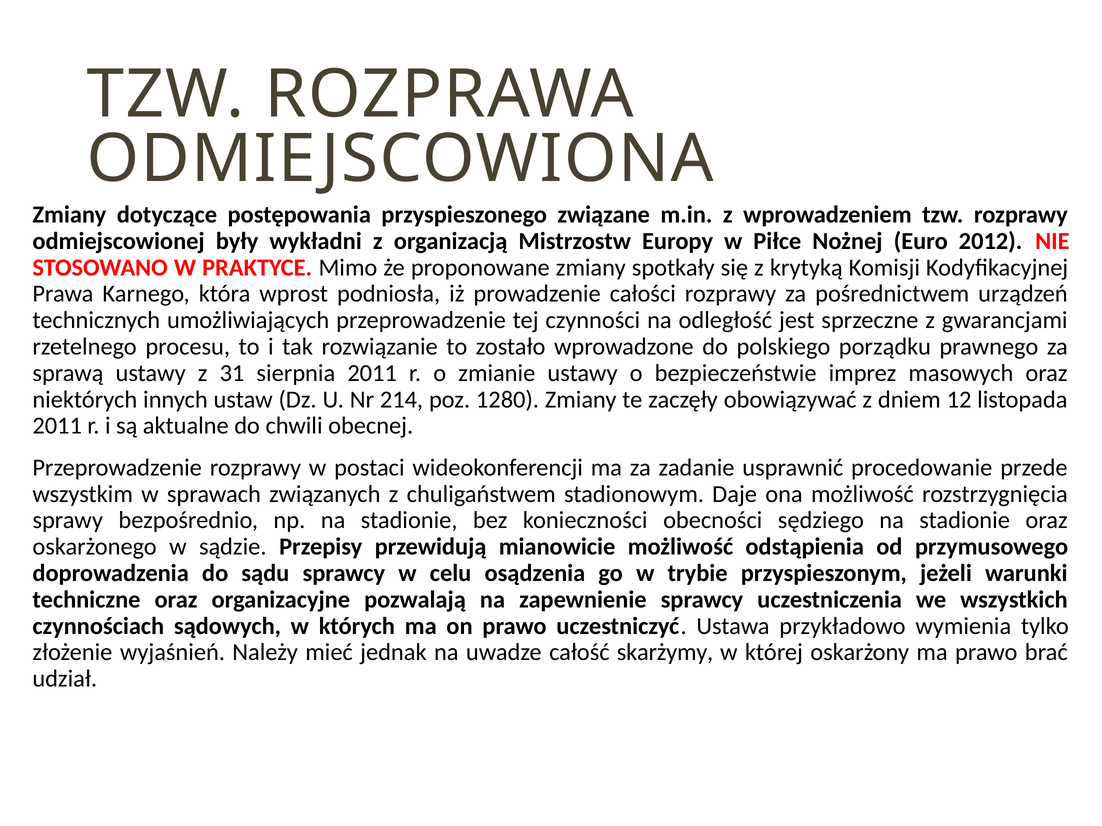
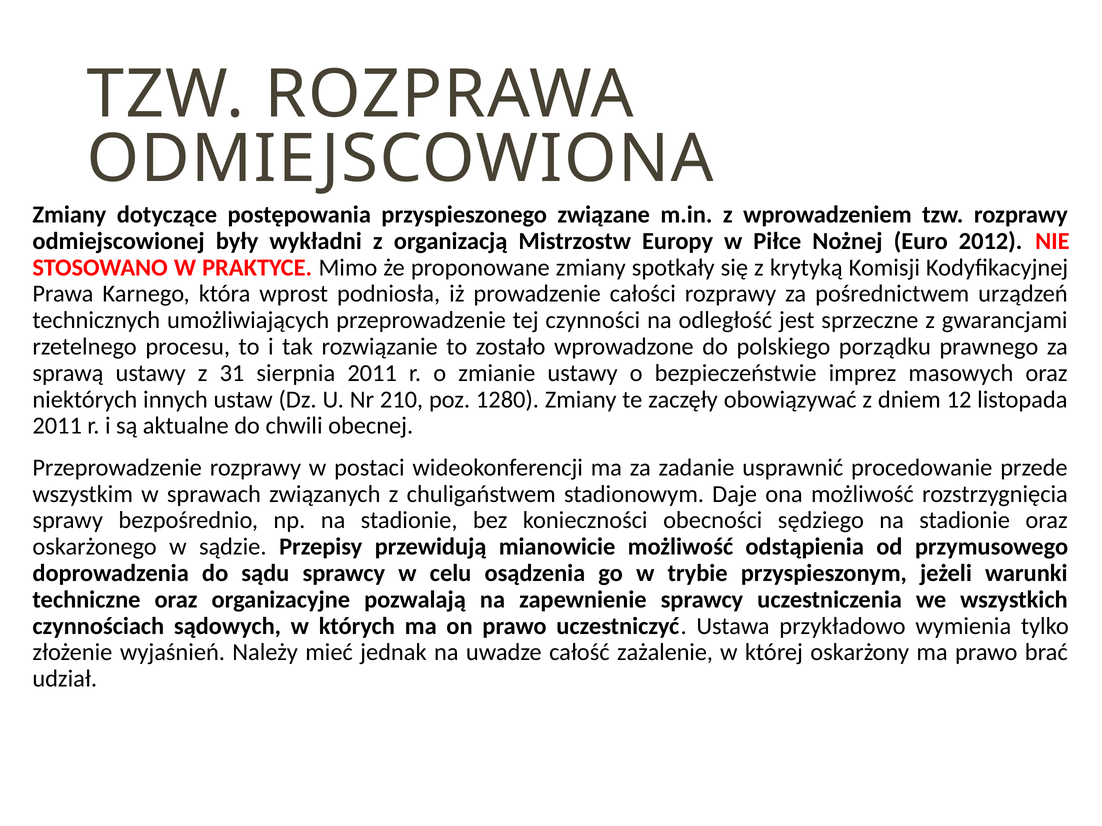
214: 214 -> 210
skarżymy: skarżymy -> zażalenie
